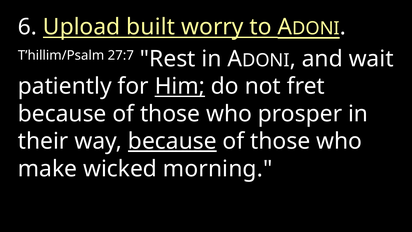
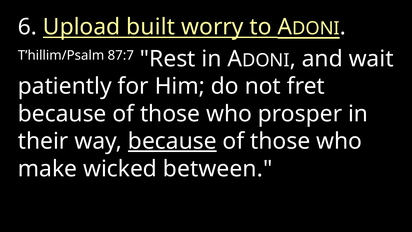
27:7: 27:7 -> 87:7
Him underline: present -> none
morning: morning -> between
